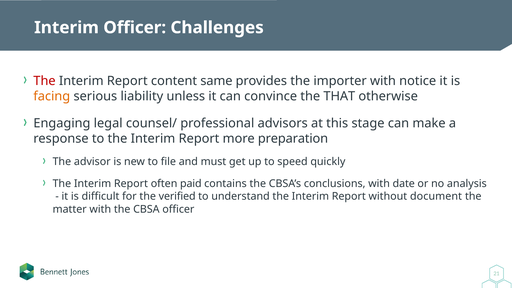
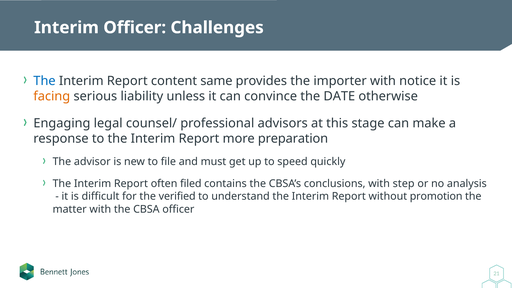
The at (45, 81) colour: red -> blue
THAT: THAT -> DATE
paid: paid -> filed
date: date -> step
document: document -> promotion
